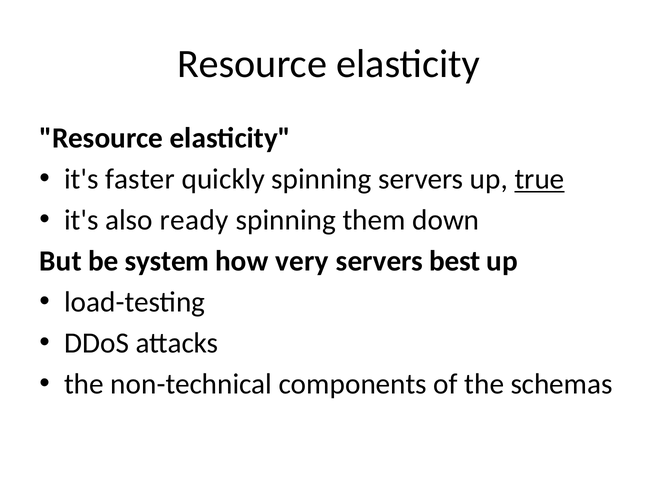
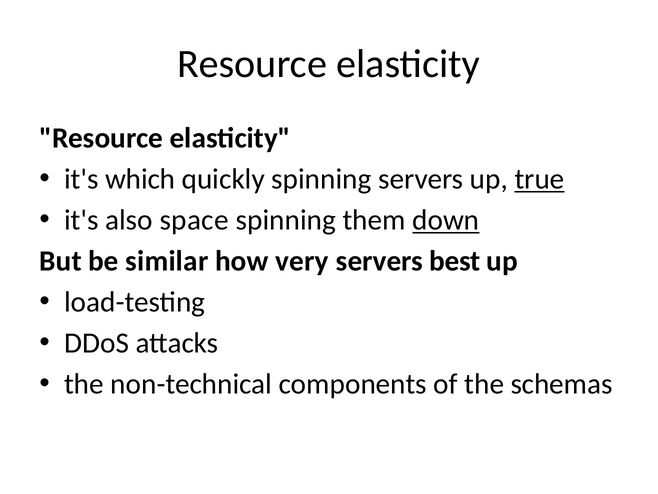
faster: faster -> which
ready: ready -> space
down underline: none -> present
system: system -> similar
